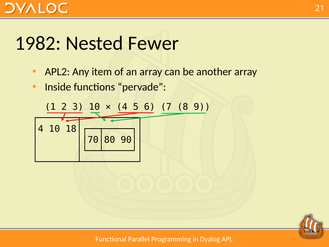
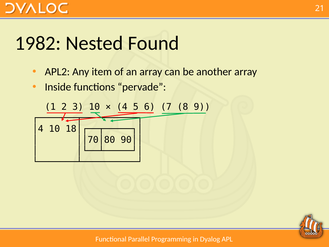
Fewer: Fewer -> Found
